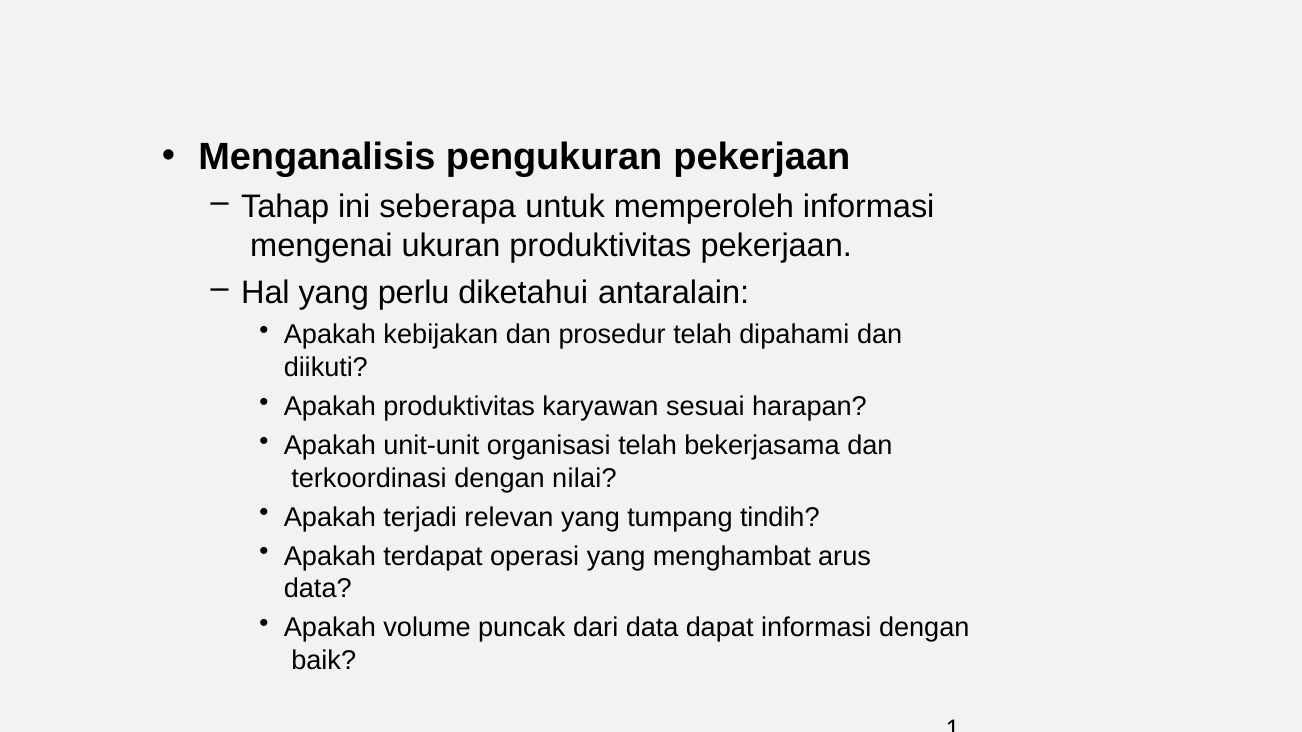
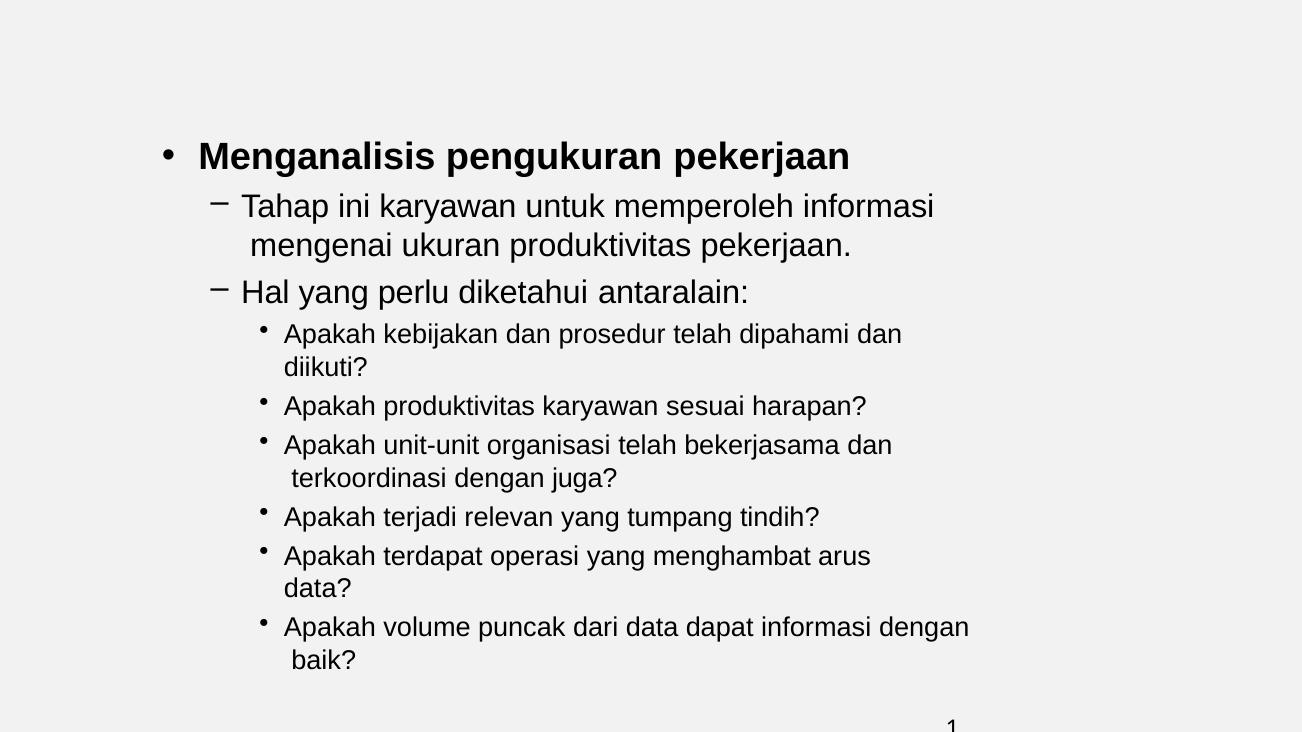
ini seberapa: seberapa -> karyawan
nilai: nilai -> juga
